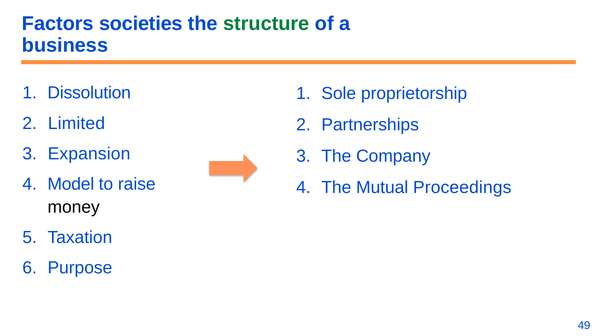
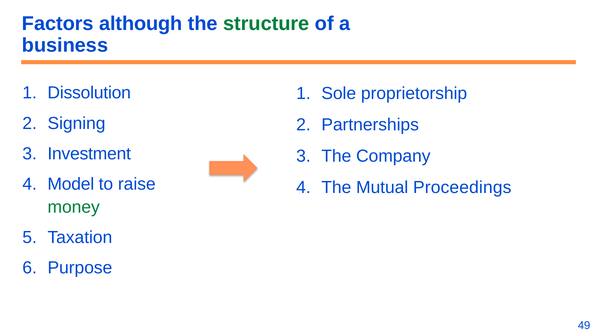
societies: societies -> although
Limited: Limited -> Signing
Expansion: Expansion -> Investment
money colour: black -> green
